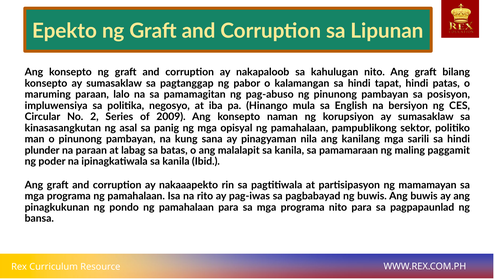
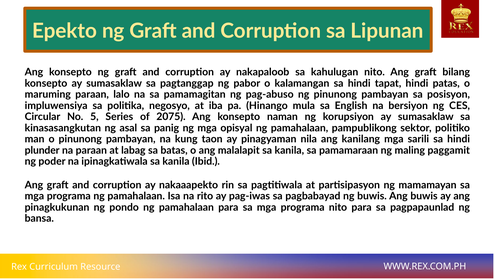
2: 2 -> 5
2009: 2009 -> 2075
sana: sana -> taon
